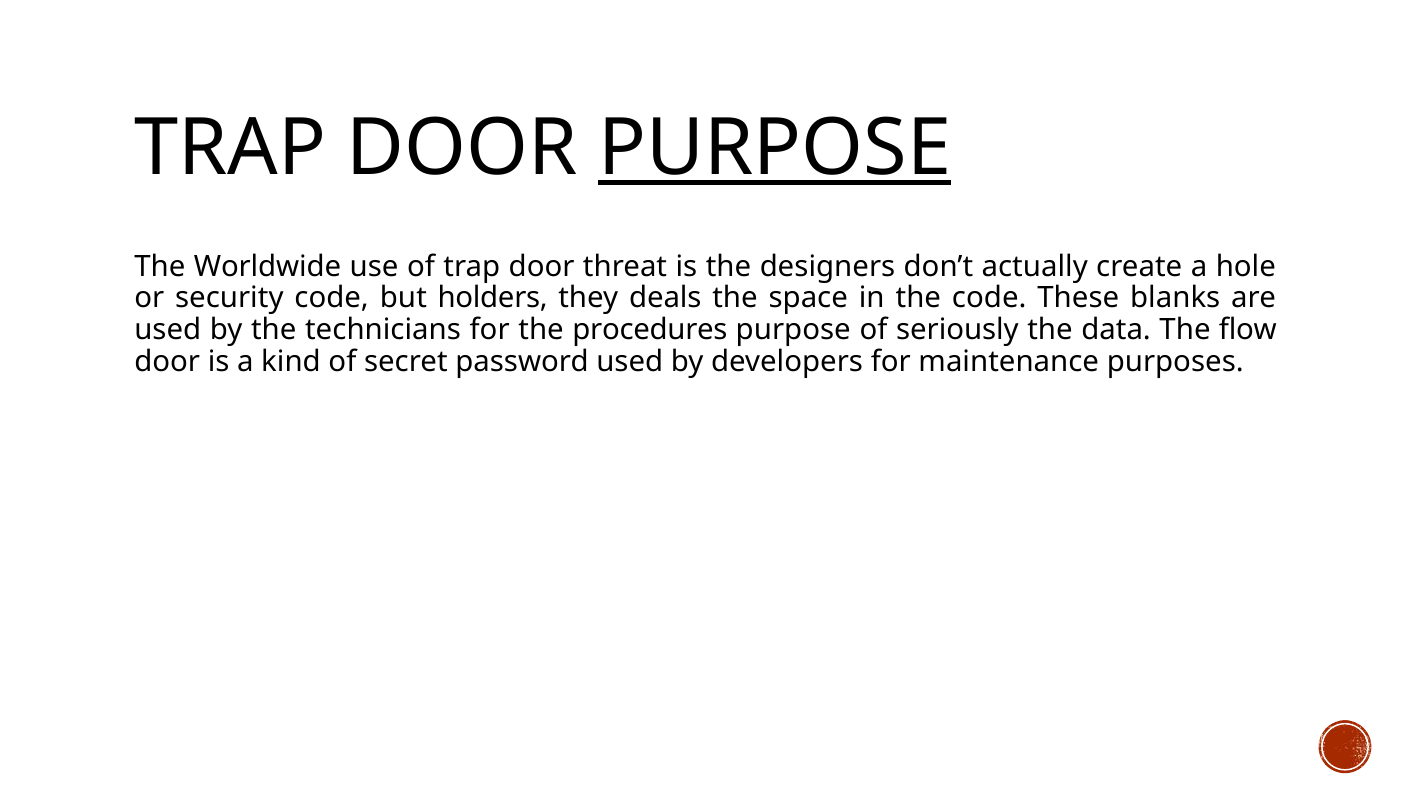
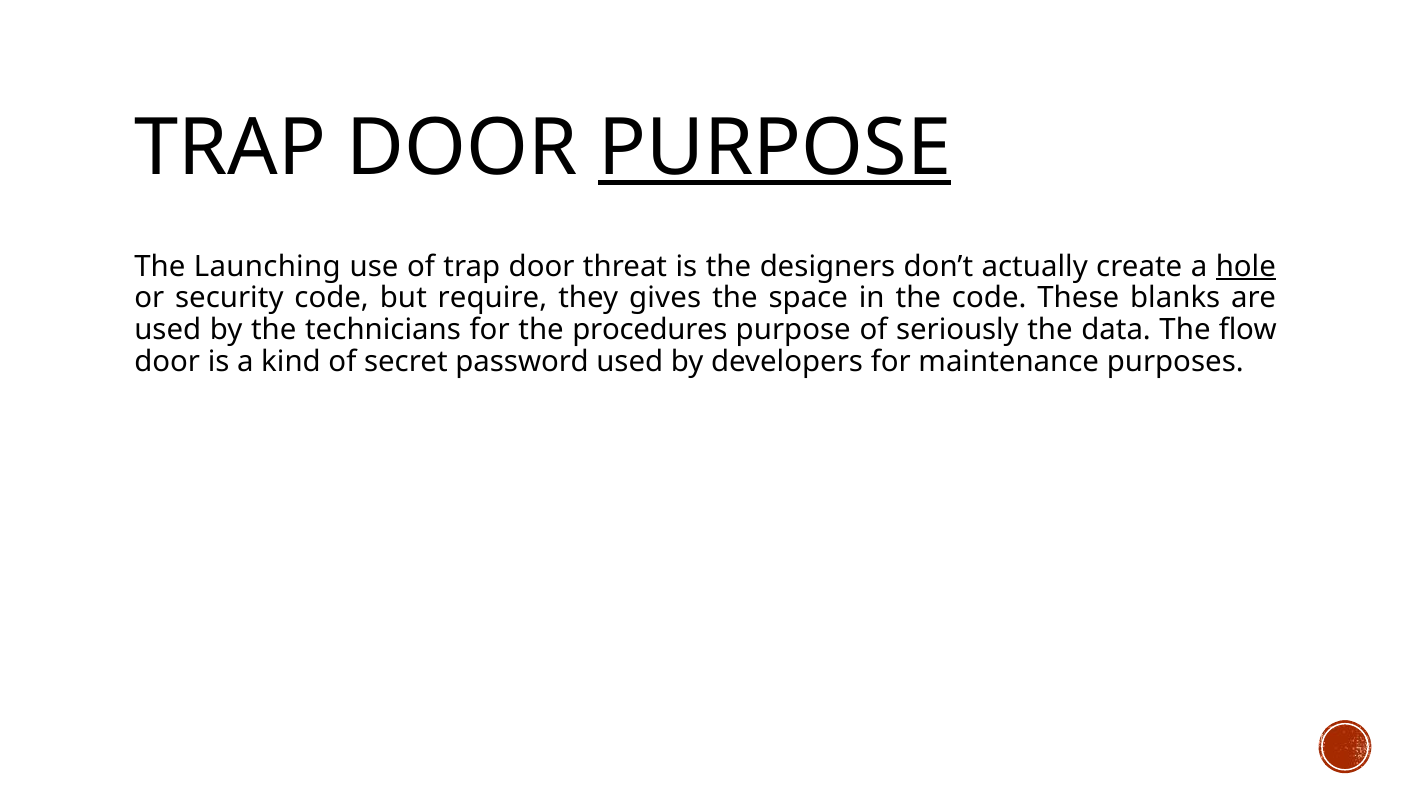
Worldwide: Worldwide -> Launching
hole underline: none -> present
holders: holders -> require
deals: deals -> gives
